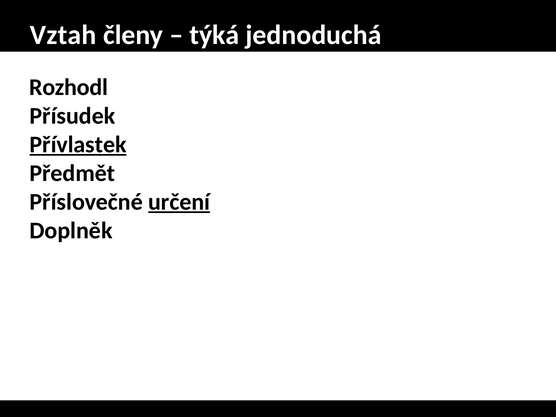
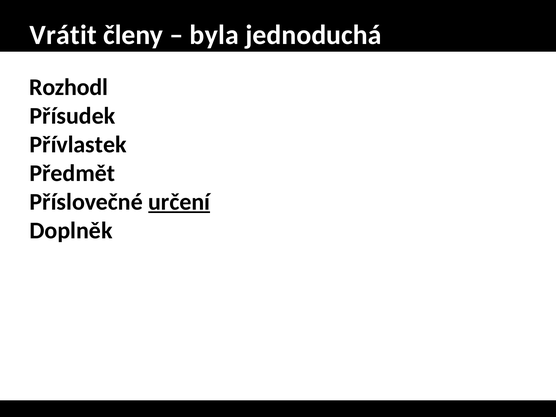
Vztah: Vztah -> Vrátit
týká: týká -> byla
Přívlastek underline: present -> none
